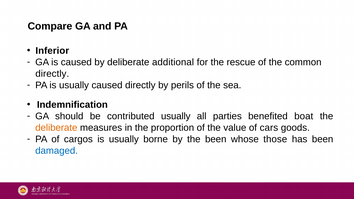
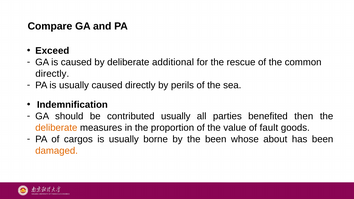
Inferior: Inferior -> Exceed
boat: boat -> then
cars: cars -> fault
those: those -> about
damaged colour: blue -> orange
